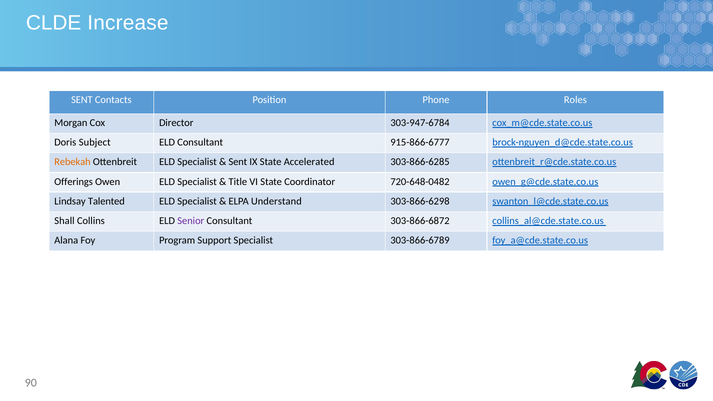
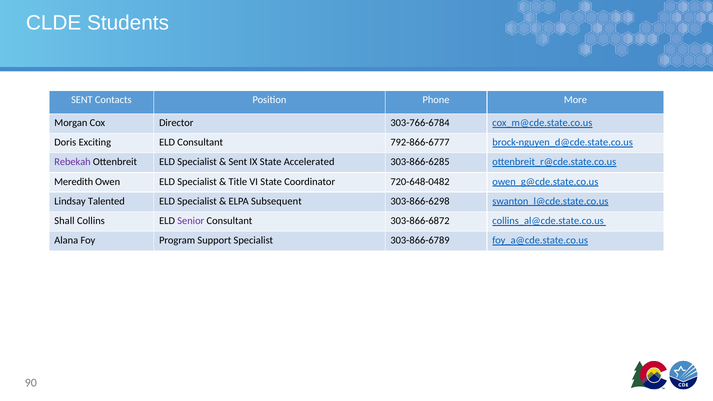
Increase: Increase -> Students
Roles: Roles -> More
303-947-6784: 303-947-6784 -> 303-766-6784
Subject: Subject -> Exciting
915-866-6777: 915-866-6777 -> 792-866-6777
Rebekah colour: orange -> purple
Offerings: Offerings -> Meredith
Understand: Understand -> Subsequent
